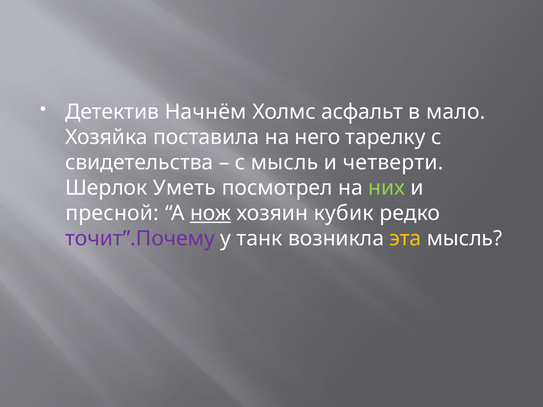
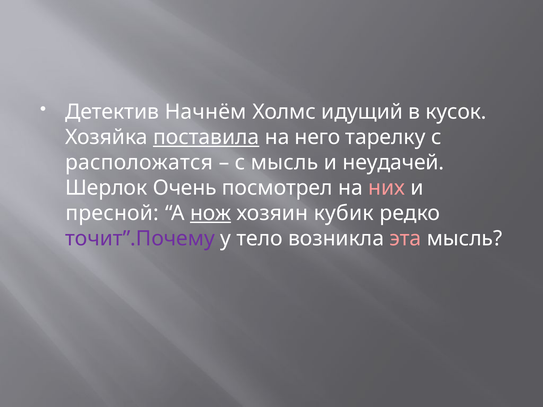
асфальт: асфальт -> идущий
мало: мало -> кусок
поставила underline: none -> present
свидетельства: свидетельства -> расположатся
четверти: четверти -> неудачей
Уметь: Уметь -> Очень
них colour: light green -> pink
танк: танк -> тело
эта colour: yellow -> pink
